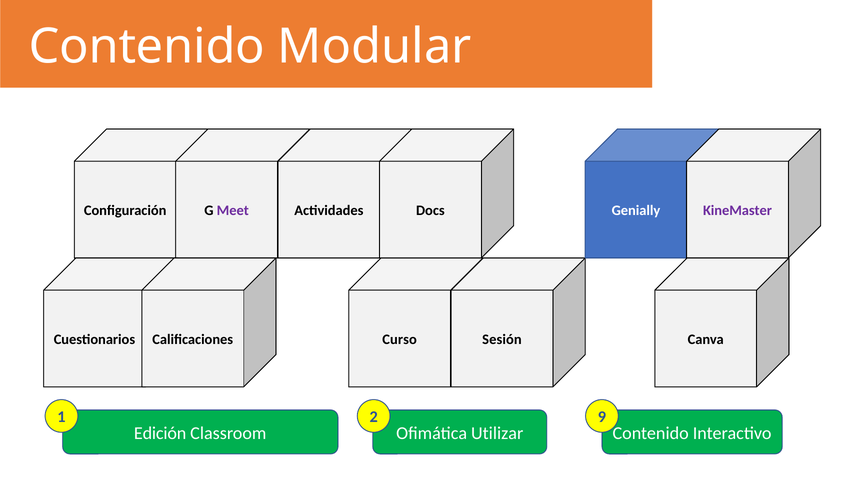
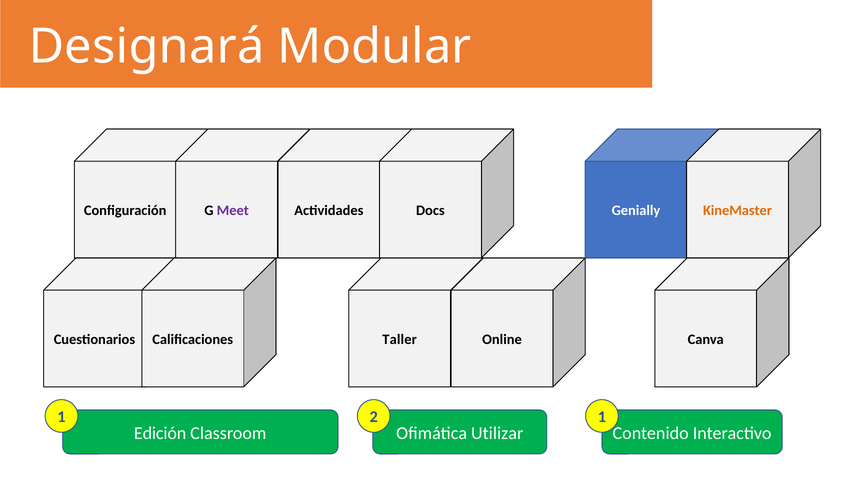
Contenido at (147, 47): Contenido -> Designará
KineMaster colour: purple -> orange
Curso: Curso -> Taller
Sesión: Sesión -> Online
2 9: 9 -> 1
